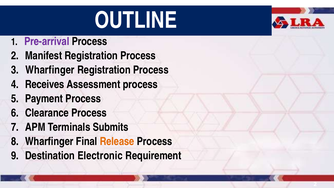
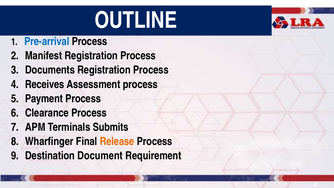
Pre-arrival colour: purple -> blue
Wharfinger at (50, 70): Wharfinger -> Documents
Electronic: Electronic -> Document
